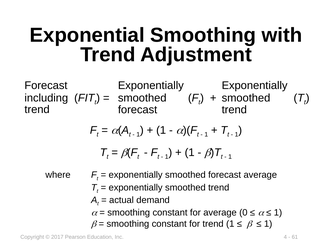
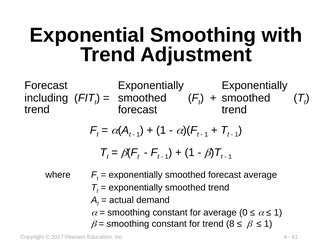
trend 1: 1 -> 8
